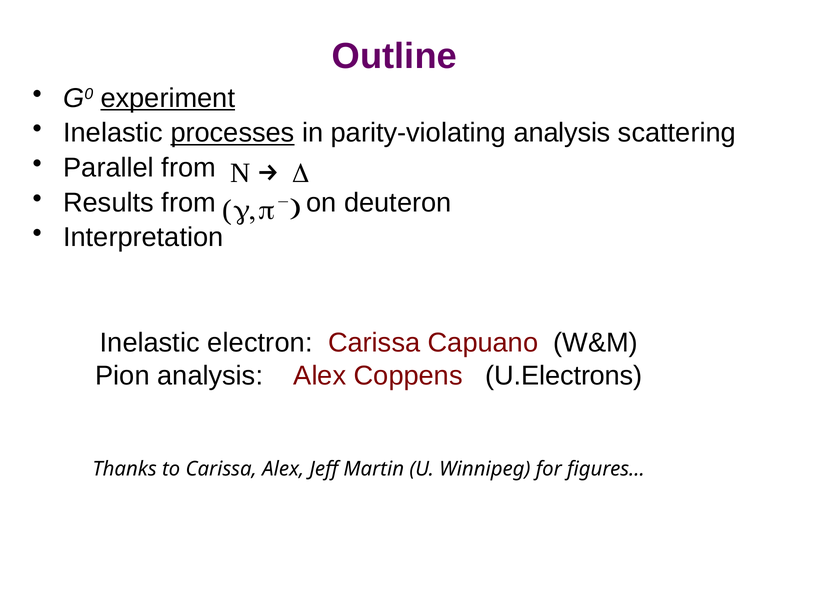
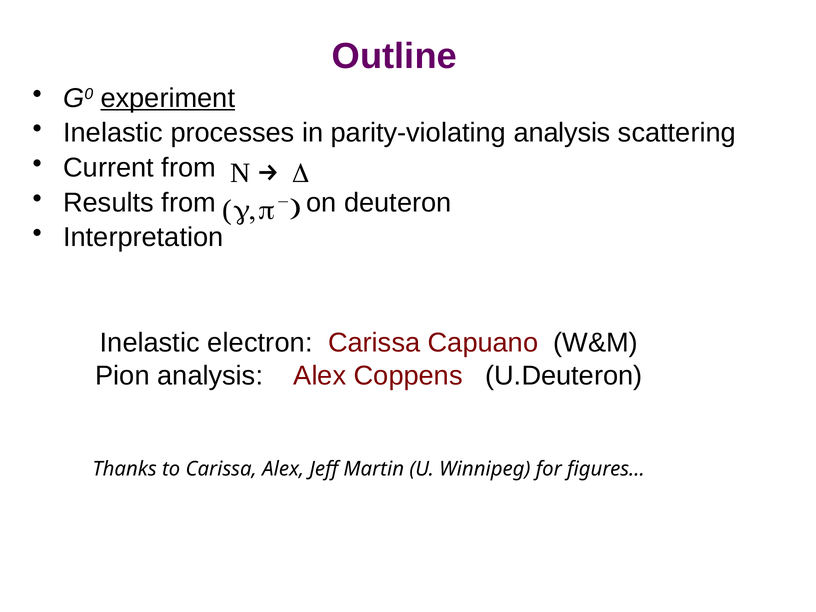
processes underline: present -> none
Parallel: Parallel -> Current
U.Electrons: U.Electrons -> U.Deuteron
